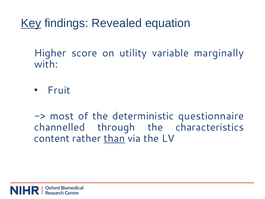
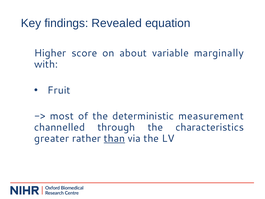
Key underline: present -> none
utility: utility -> about
questionnaire: questionnaire -> measurement
content: content -> greater
